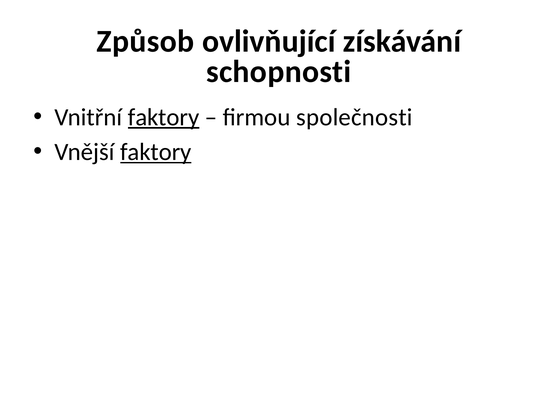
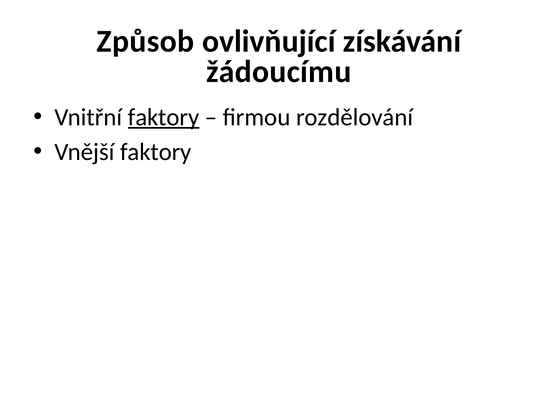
schopnosti: schopnosti -> žádoucímu
společnosti: společnosti -> rozdělování
faktory at (156, 152) underline: present -> none
